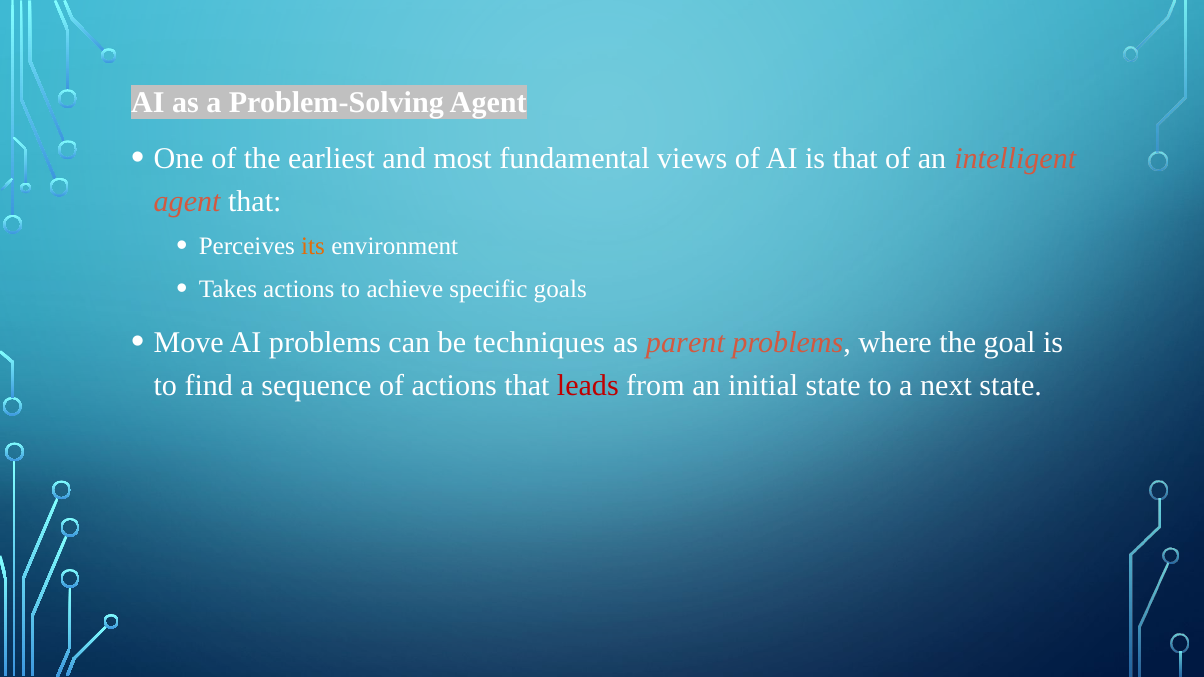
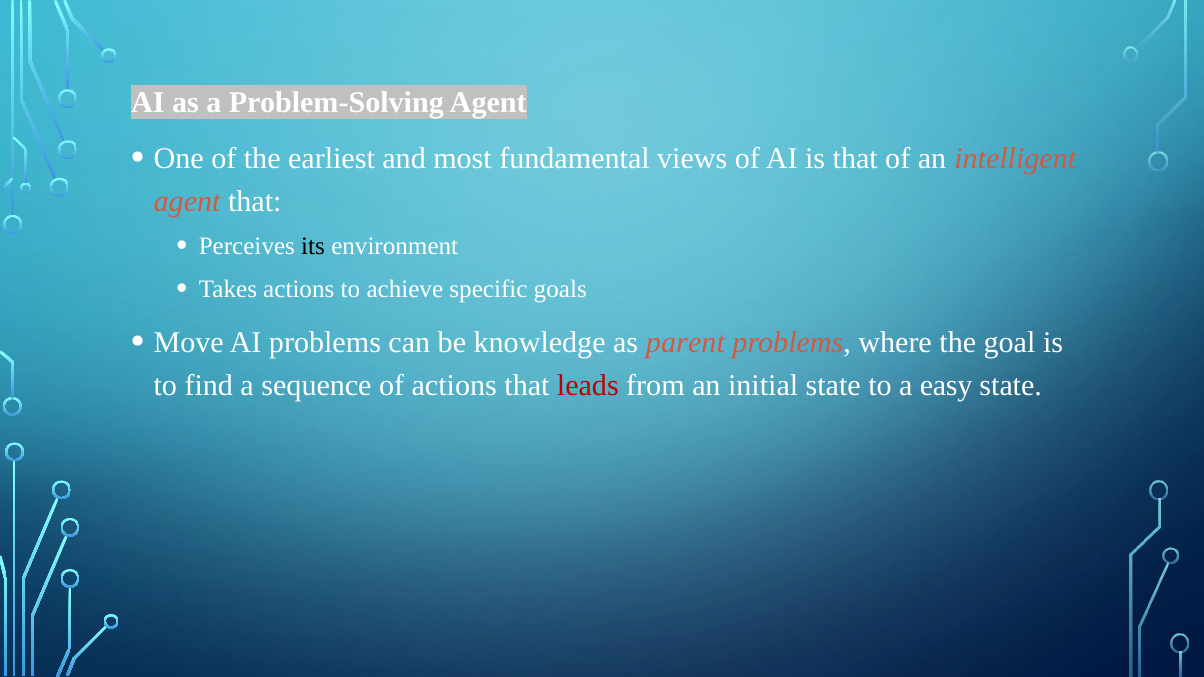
its colour: orange -> black
techniques: techniques -> knowledge
next: next -> easy
